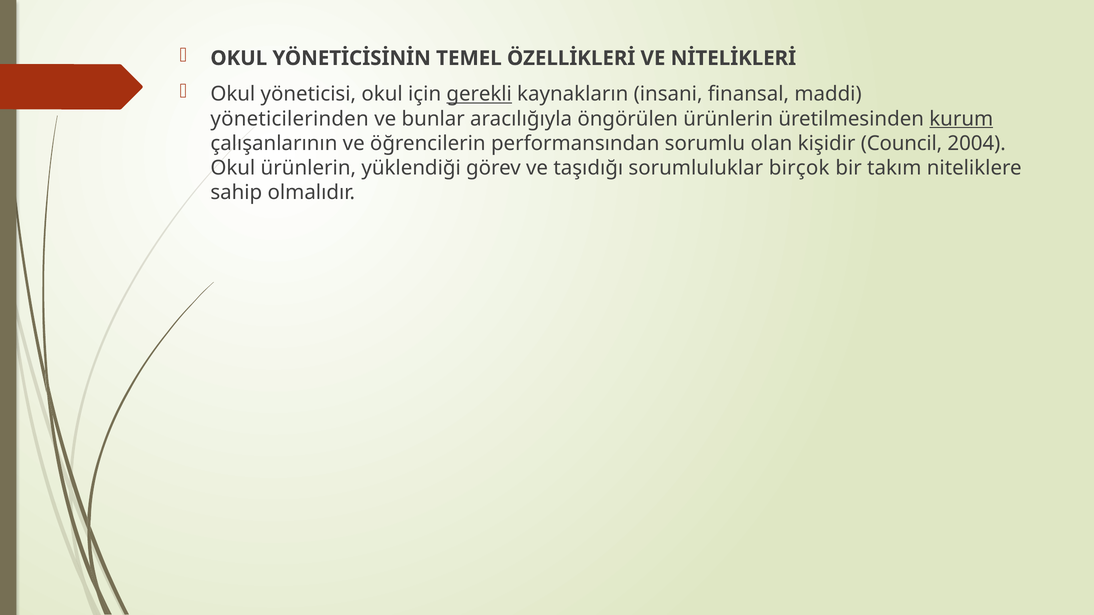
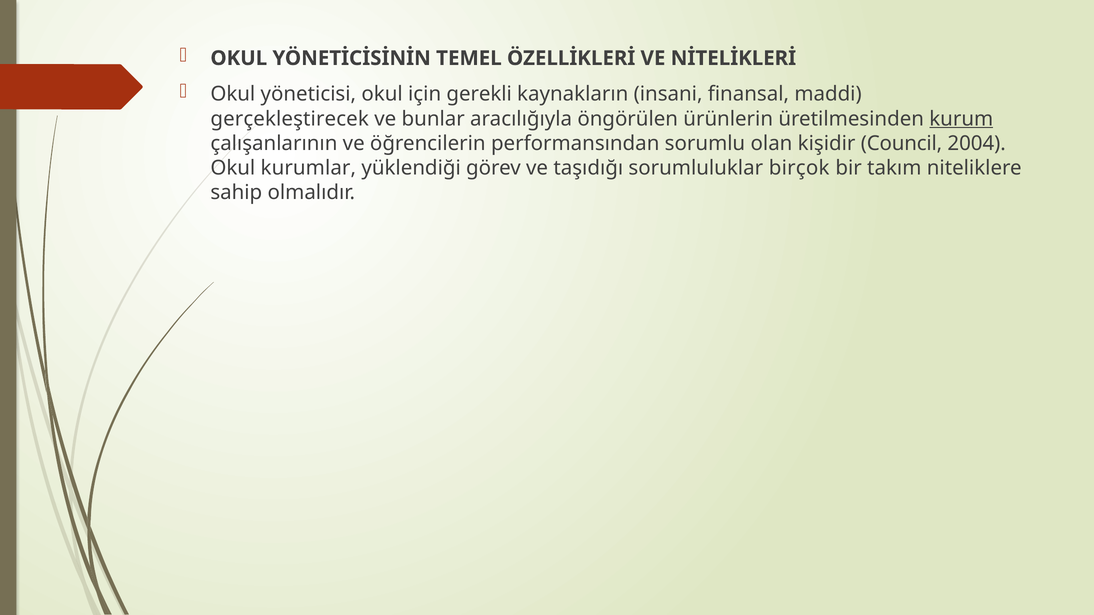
gerekli underline: present -> none
yöneticilerinden: yöneticilerinden -> gerçekleştirecek
Okul ürünlerin: ürünlerin -> kurumlar
